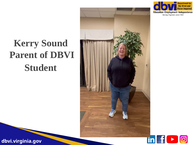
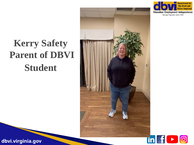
Sound: Sound -> Safety
